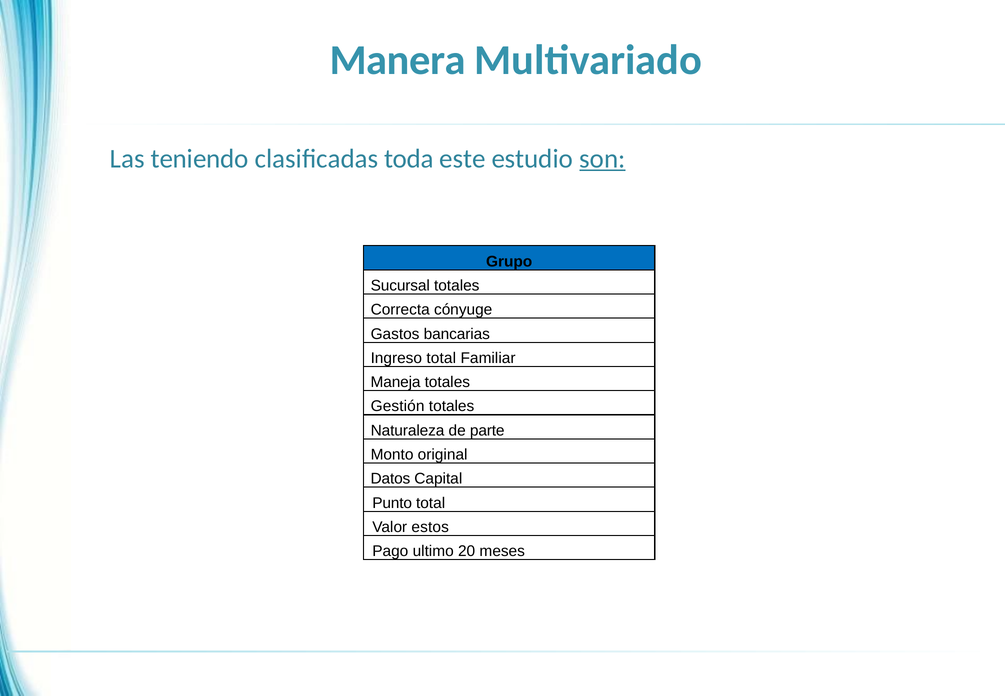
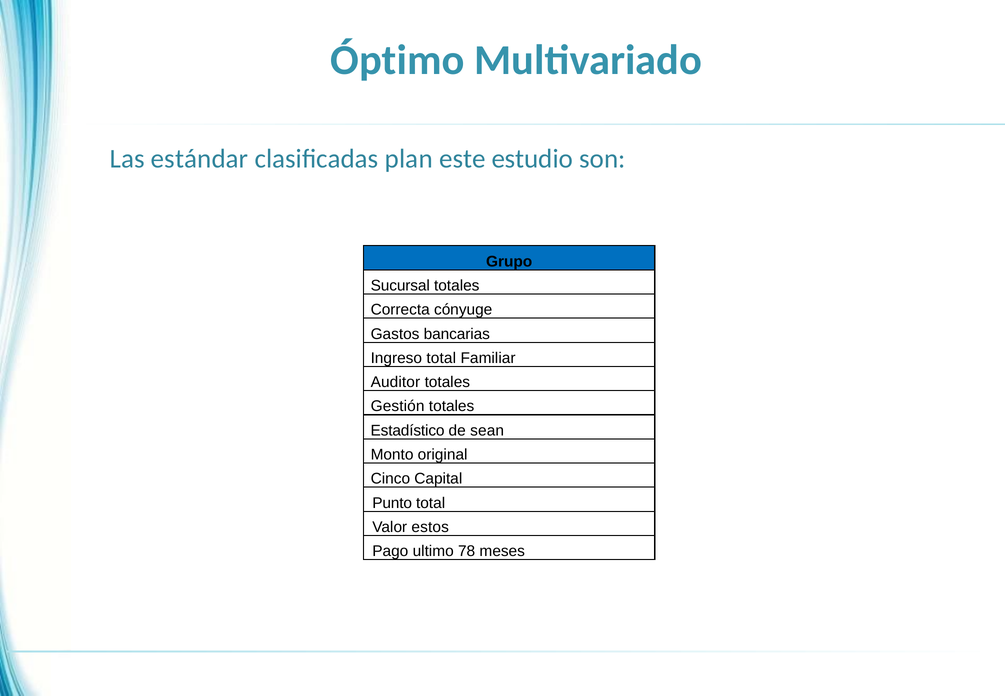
Manera: Manera -> Óptimo
teniendo: teniendo -> estándar
toda: toda -> plan
son underline: present -> none
Maneja: Maneja -> Auditor
Naturaleza: Naturaleza -> Estadístico
parte: parte -> sean
Datos: Datos -> Cinco
20: 20 -> 78
